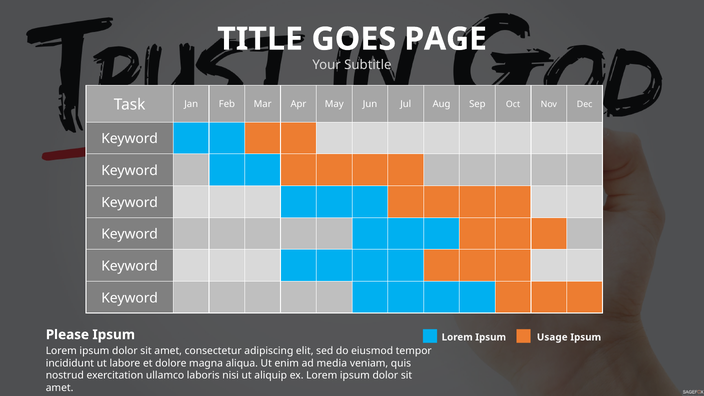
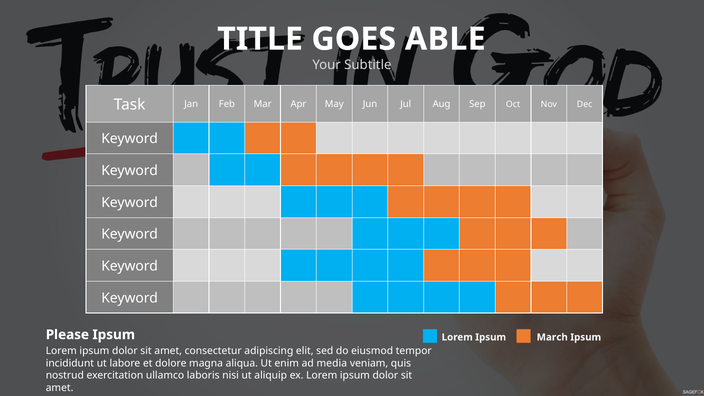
PAGE: PAGE -> ABLE
Usage: Usage -> March
